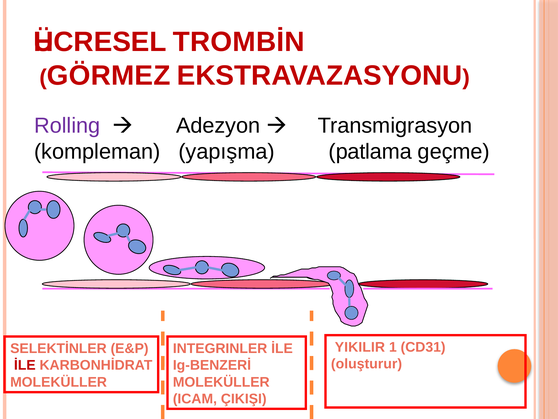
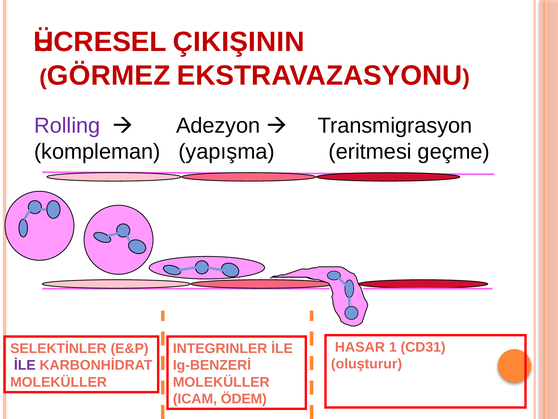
TROMBİN: TROMBİN -> ÇIKIŞININ
patlama: patlama -> eritmesi
YIKILIR: YIKILIR -> HASAR
İLE at (25, 365) colour: red -> purple
ÇIKIŞI: ÇIKIŞI -> ÖDEM
